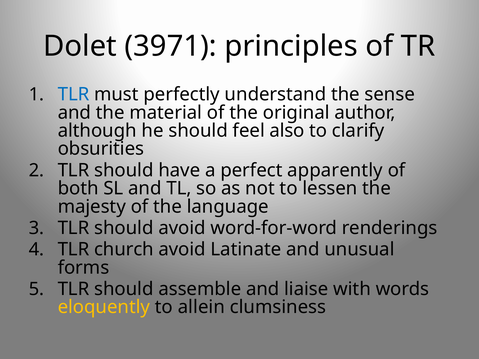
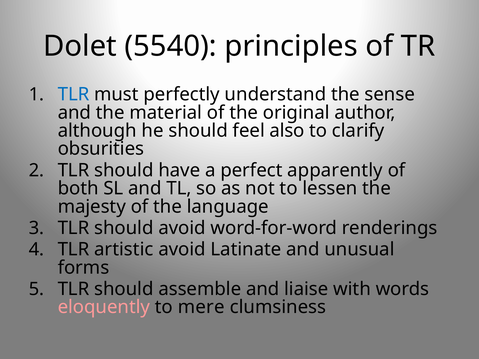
3971: 3971 -> 5540
church: church -> artistic
eloquently colour: yellow -> pink
allein: allein -> mere
